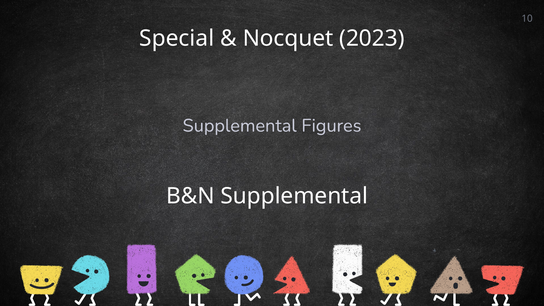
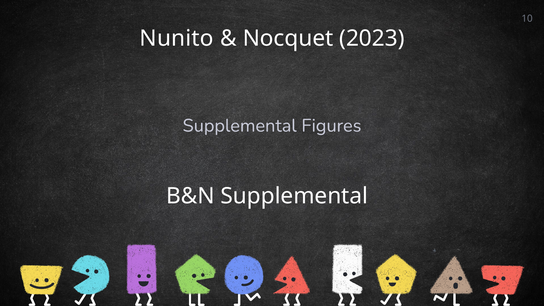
Special: Special -> Nunito
